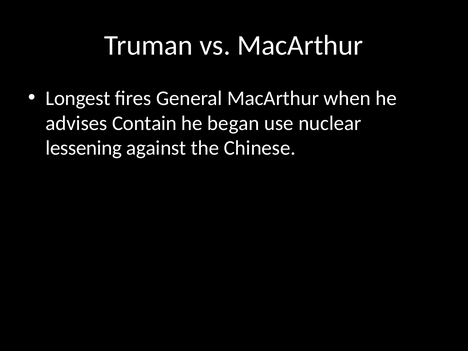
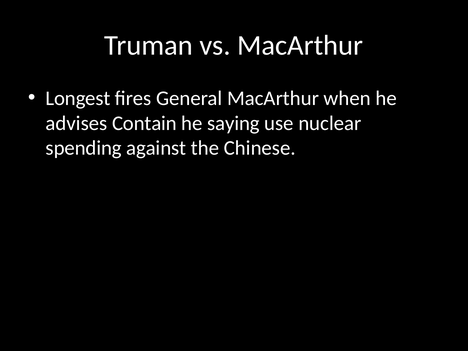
began: began -> saying
lessening: lessening -> spending
